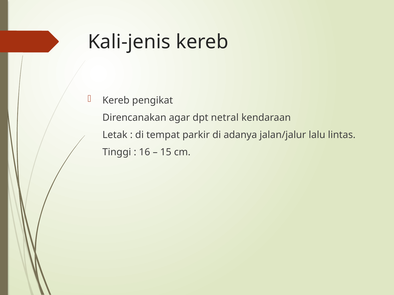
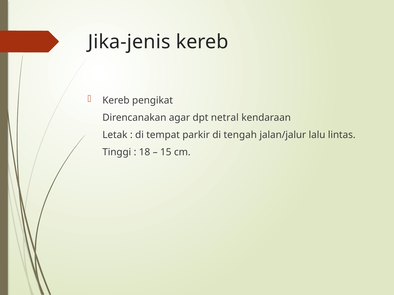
Kali-jenis: Kali-jenis -> Jika-jenis
adanya: adanya -> tengah
16: 16 -> 18
